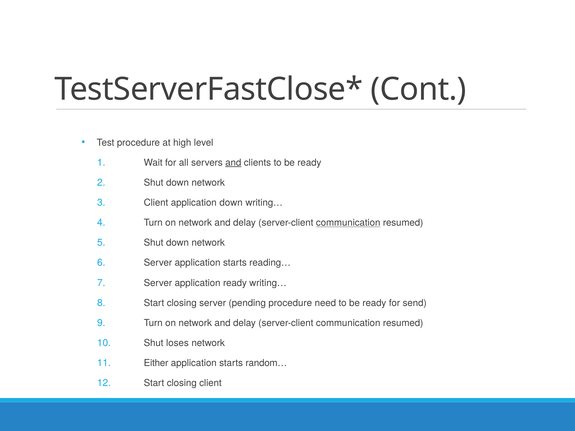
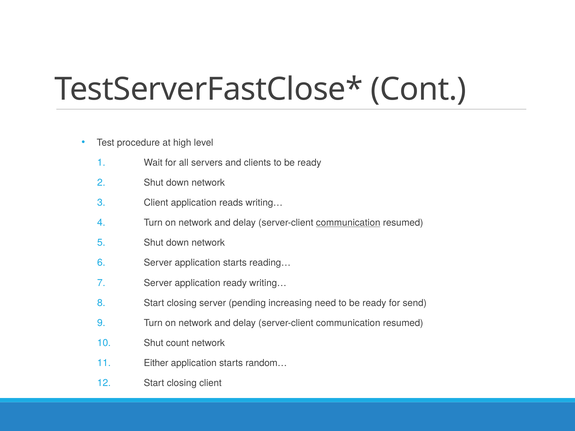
and at (233, 163) underline: present -> none
application down: down -> reads
pending procedure: procedure -> increasing
loses: loses -> count
